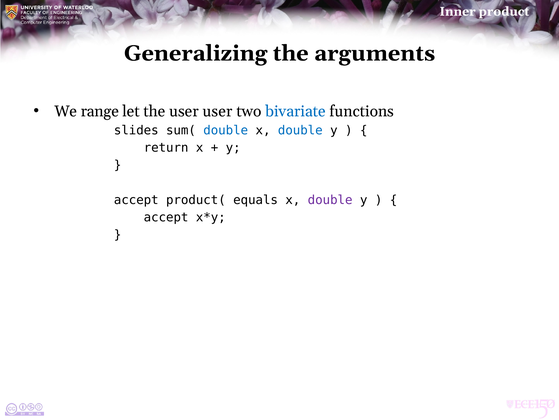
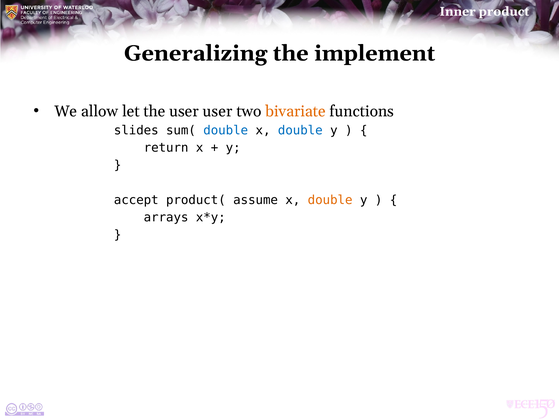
arguments: arguments -> implement
range: range -> allow
bivariate colour: blue -> orange
equals: equals -> assume
double at (330, 200) colour: purple -> orange
accept at (166, 217): accept -> arrays
